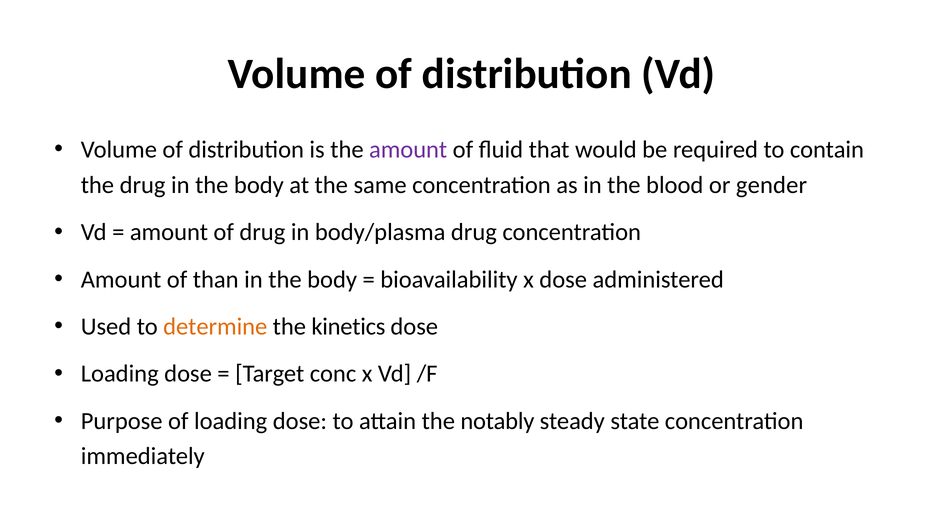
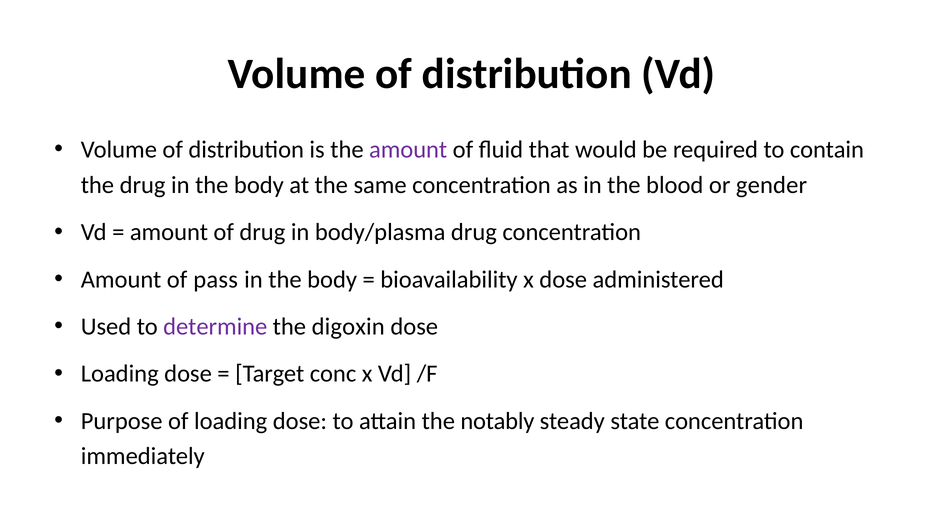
than: than -> pass
determine colour: orange -> purple
kinetics: kinetics -> digoxin
